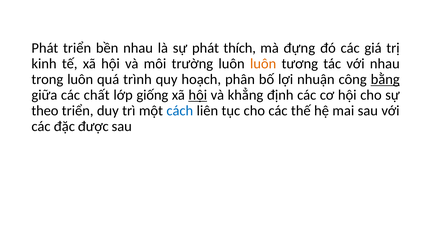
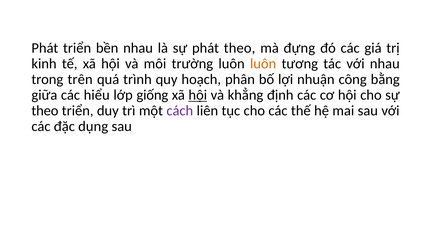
phát thích: thích -> theo
trong luôn: luôn -> trên
bằng underline: present -> none
chất: chất -> hiểu
cách colour: blue -> purple
được: được -> dụng
